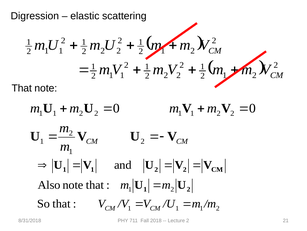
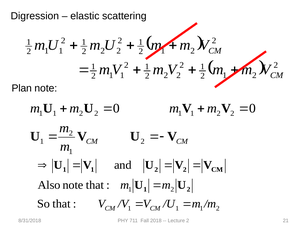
That at (22, 88): That -> Plan
